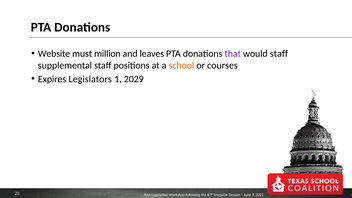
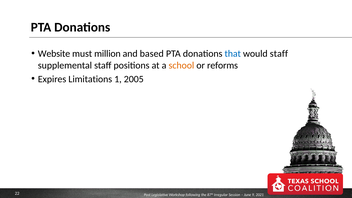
leaves: leaves -> based
that colour: purple -> blue
courses: courses -> reforms
Legislators: Legislators -> Limitations
2029: 2029 -> 2005
